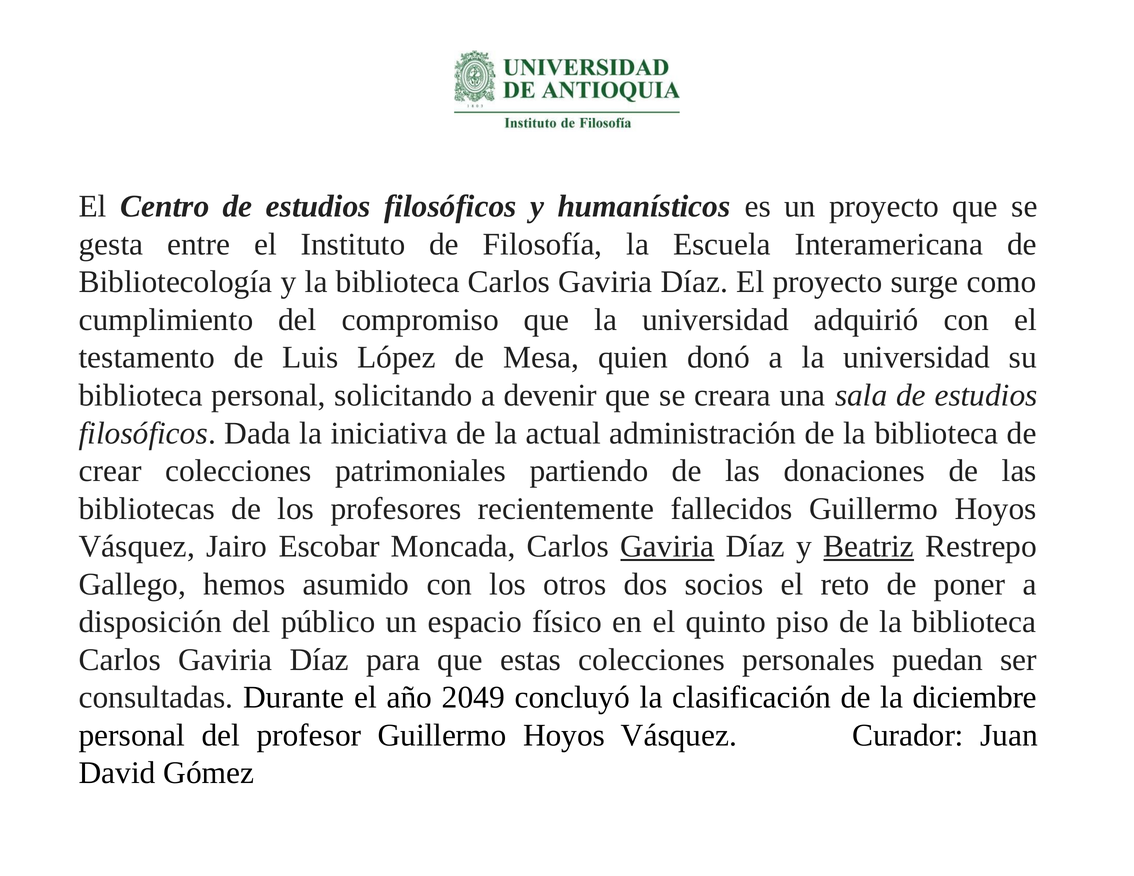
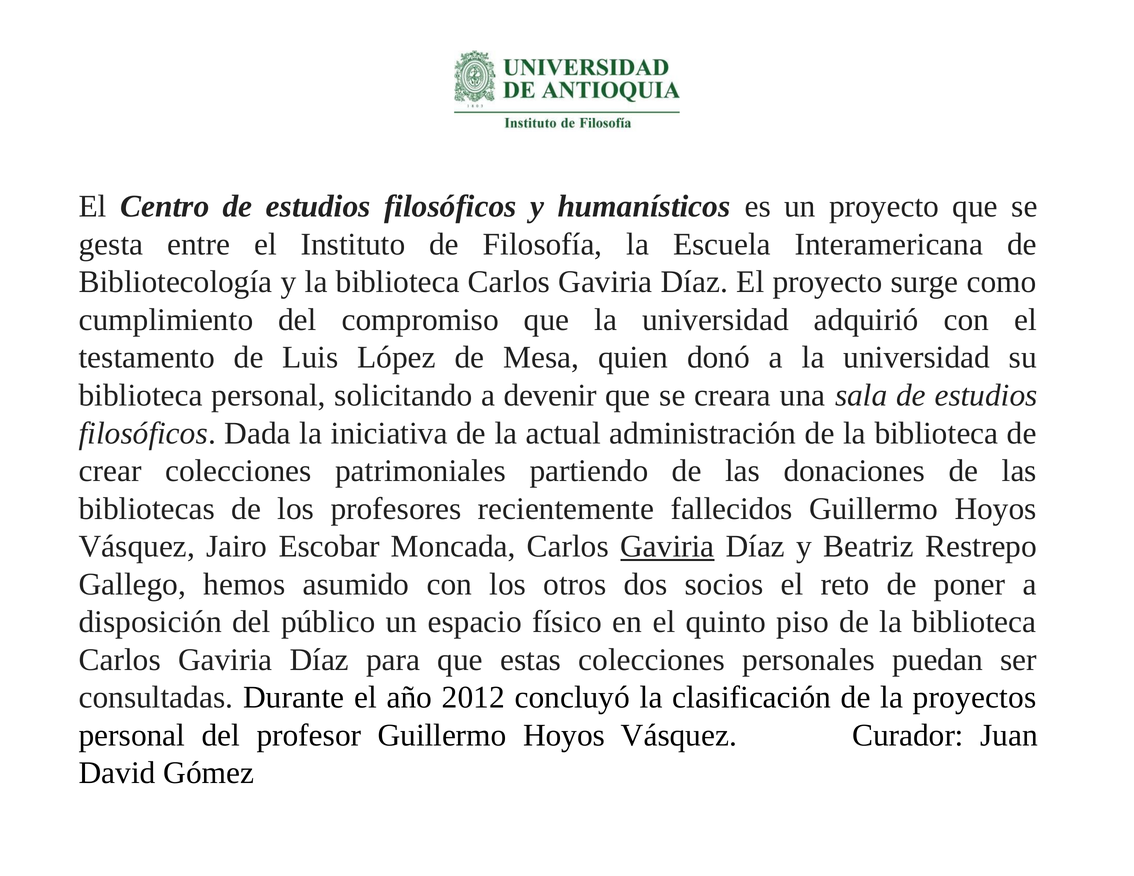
Beatriz underline: present -> none
2049: 2049 -> 2012
diciembre: diciembre -> proyectos
